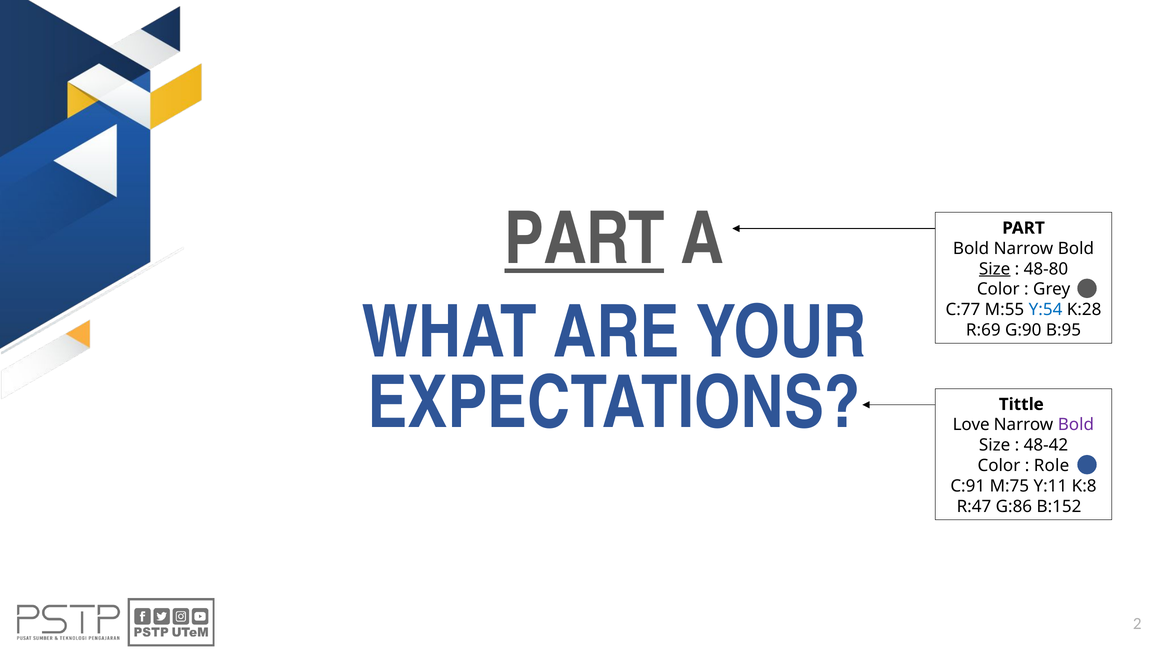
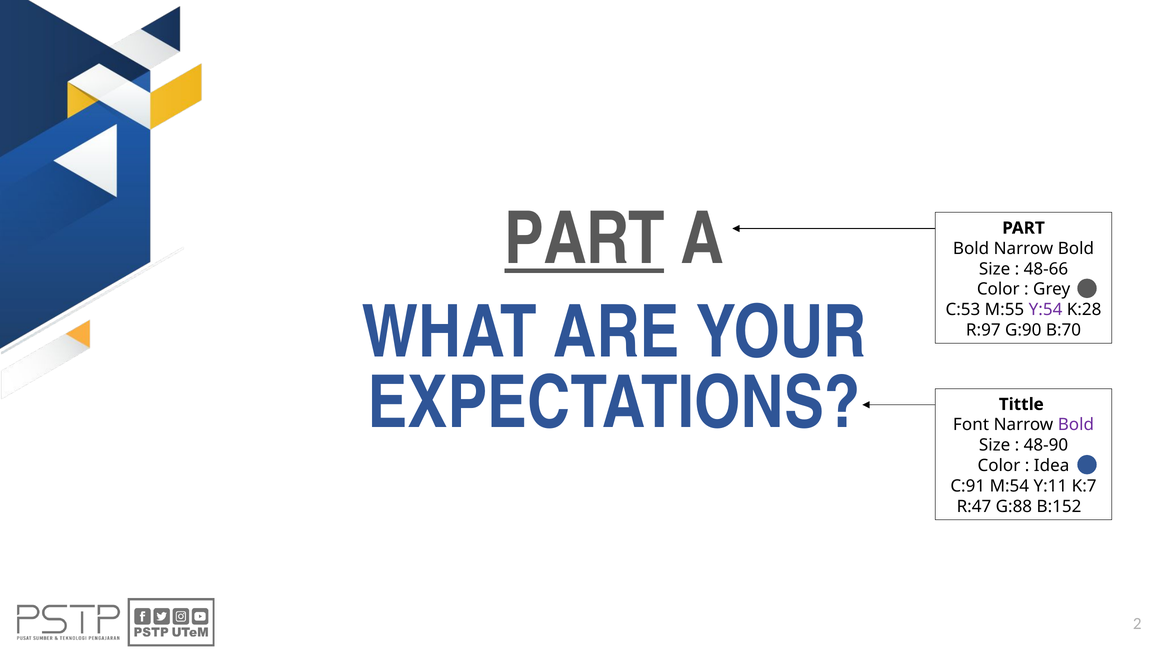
Size at (995, 269) underline: present -> none
48-80: 48-80 -> 48-66
C:77: C:77 -> C:53
Y:54 colour: blue -> purple
R:69: R:69 -> R:97
B:95: B:95 -> B:70
Love: Love -> Font
48-42: 48-42 -> 48-90
Role: Role -> Idea
M:75: M:75 -> M:54
K:8: K:8 -> K:7
G:86: G:86 -> G:88
